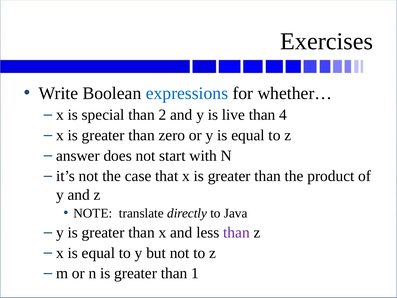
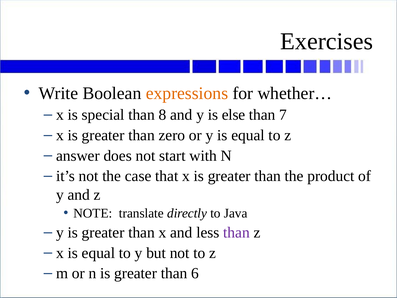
expressions colour: blue -> orange
2: 2 -> 8
live: live -> else
4: 4 -> 7
1: 1 -> 6
